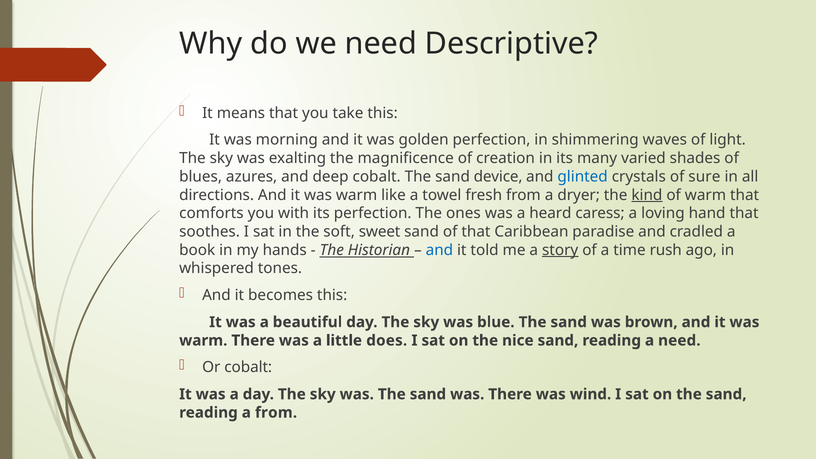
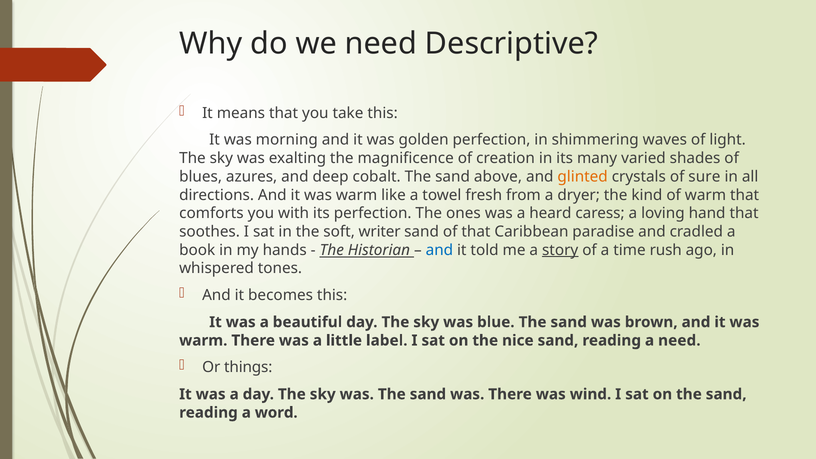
device: device -> above
glinted colour: blue -> orange
kind underline: present -> none
sweet: sweet -> writer
does: does -> label
Or cobalt: cobalt -> things
a from: from -> word
